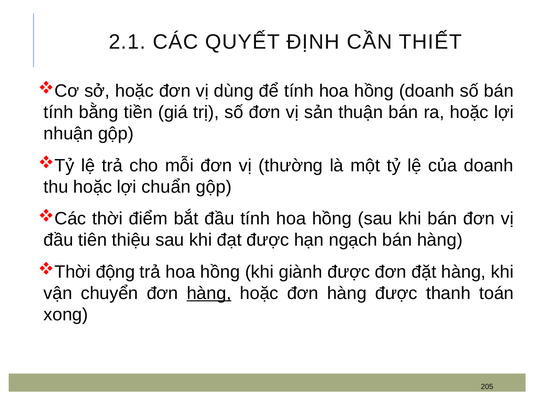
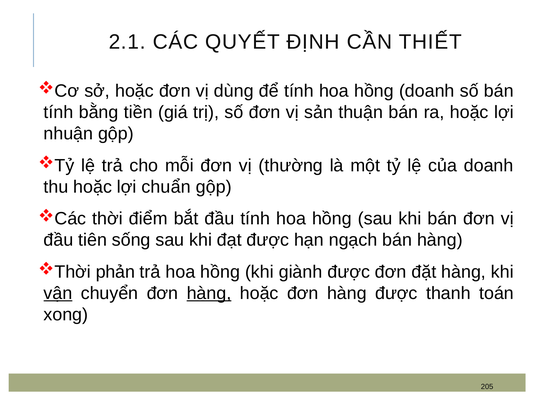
thiệu: thiệu -> sống
động: động -> phản
vận underline: none -> present
